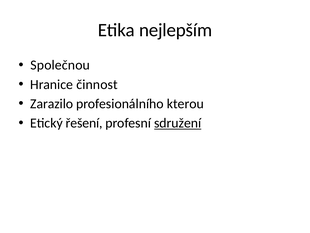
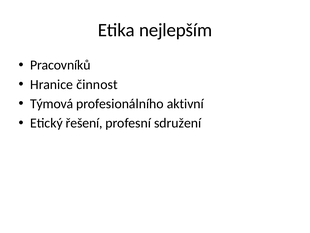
Společnou: Společnou -> Pracovníků
Zarazilo: Zarazilo -> Týmová
kterou: kterou -> aktivní
sdružení underline: present -> none
